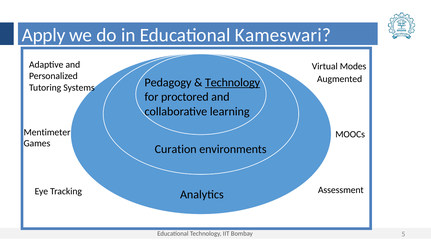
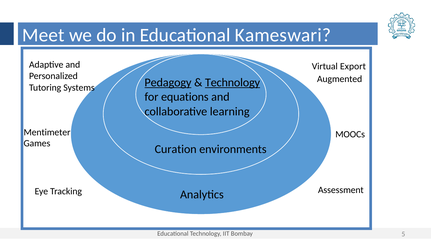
Apply: Apply -> Meet
Modes: Modes -> Export
Pedagogy underline: none -> present
proctored: proctored -> equations
